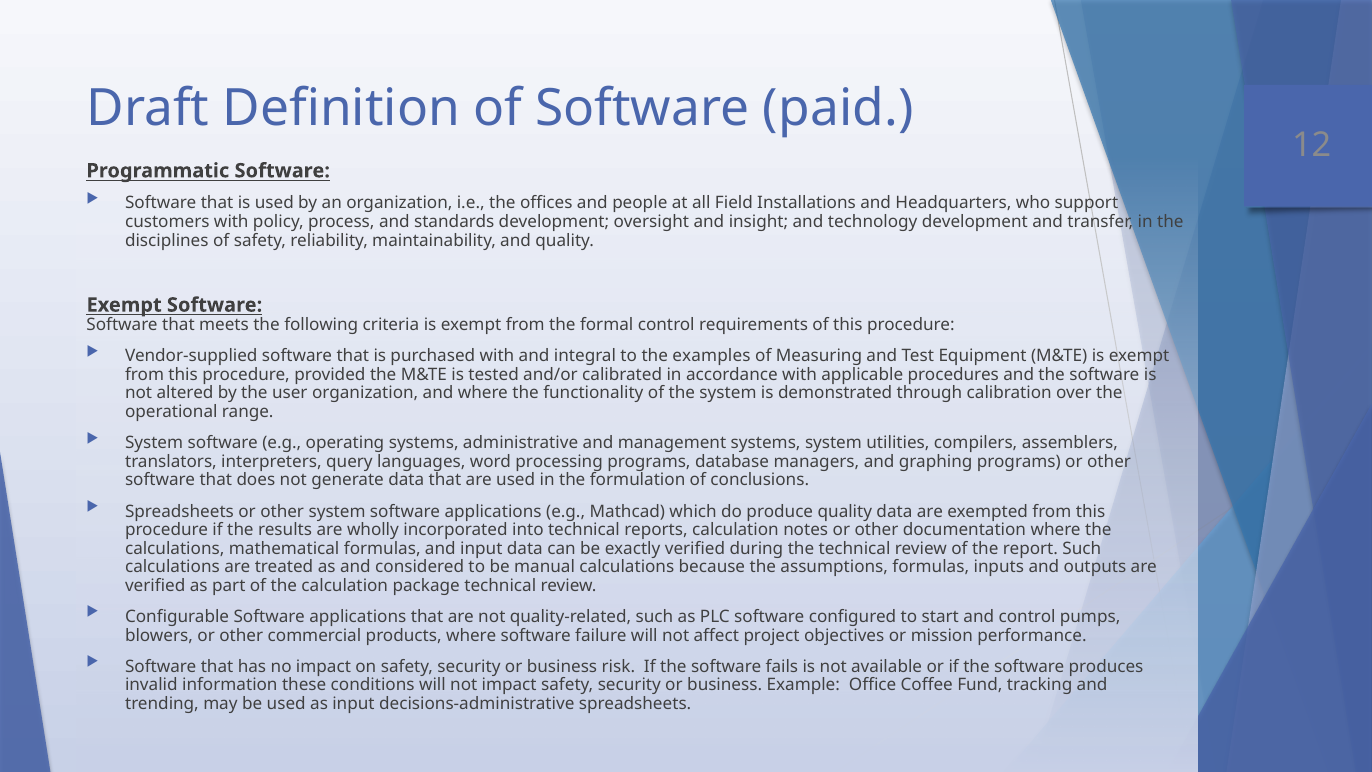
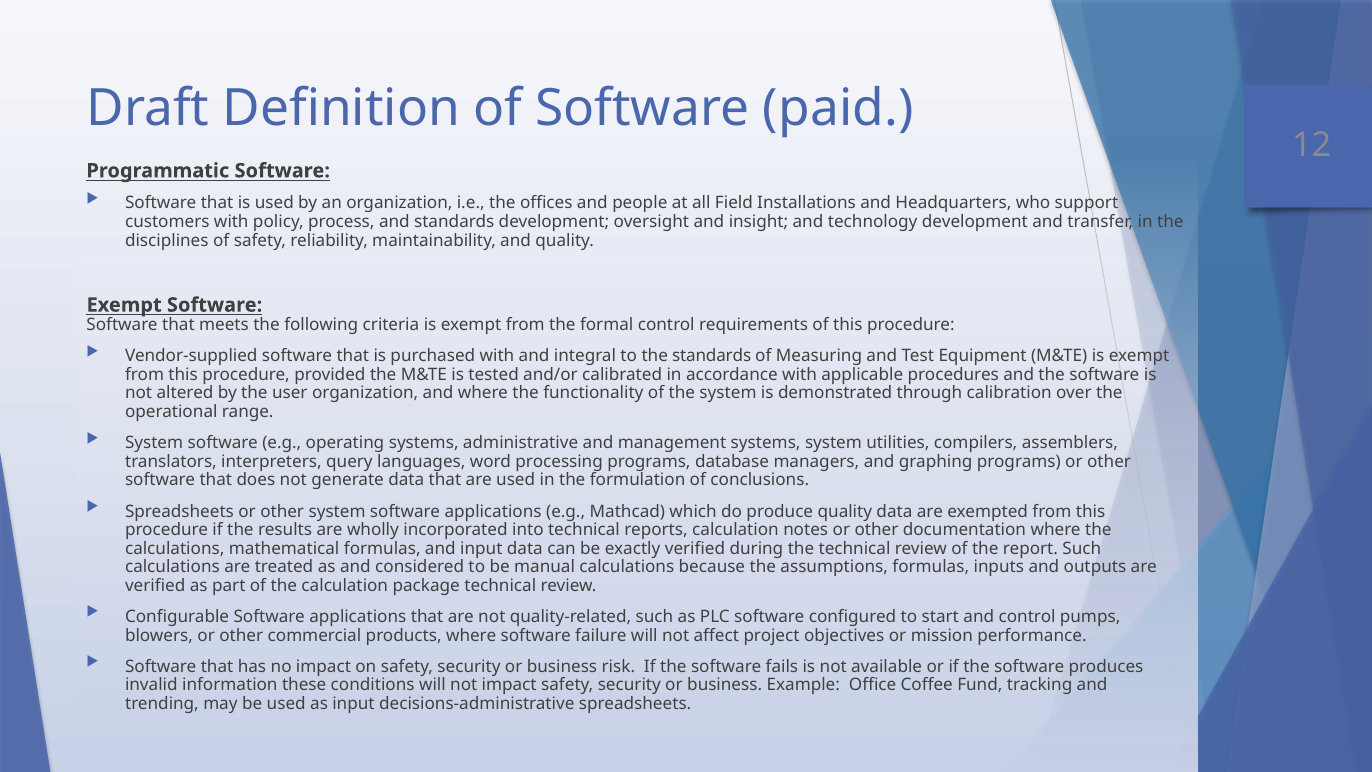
the examples: examples -> standards
